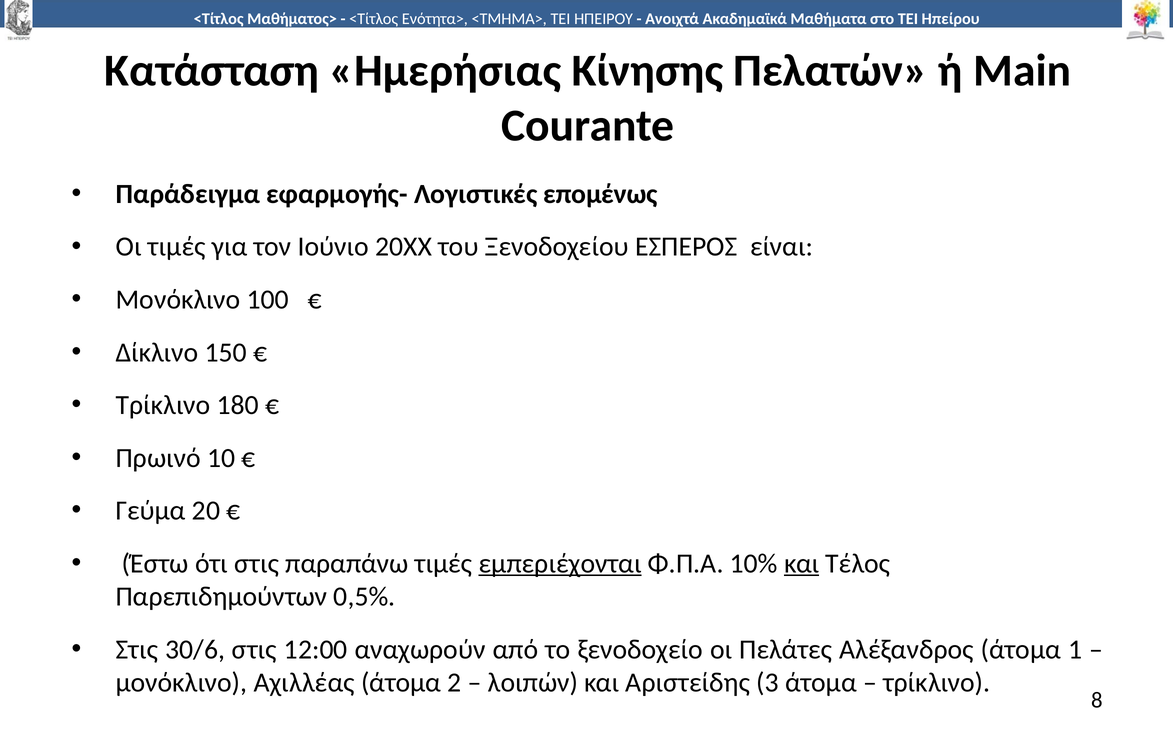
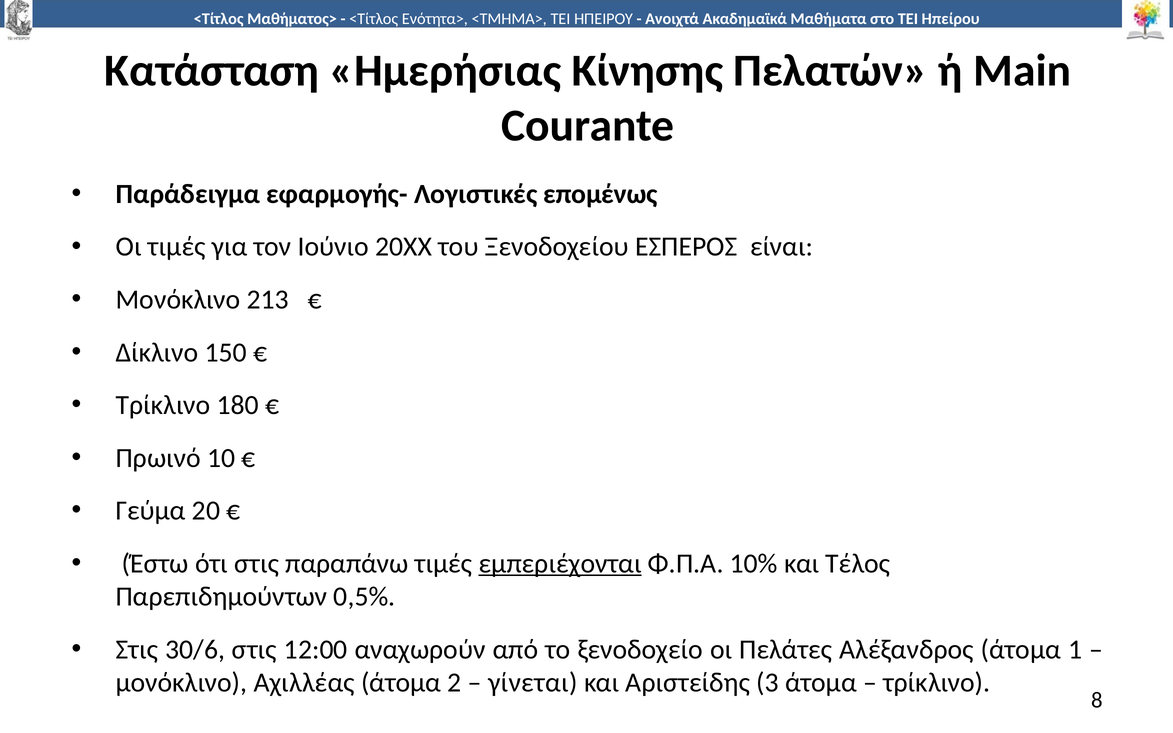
100: 100 -> 213
και at (802, 564) underline: present -> none
λοιπών: λοιπών -> γίνεται
